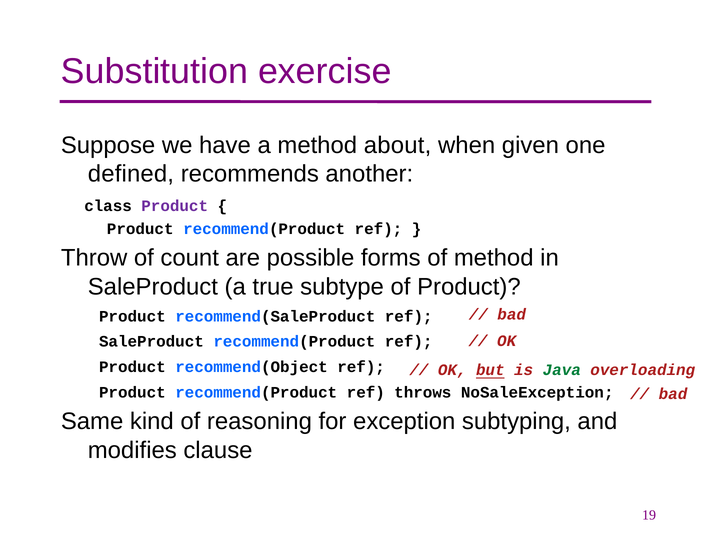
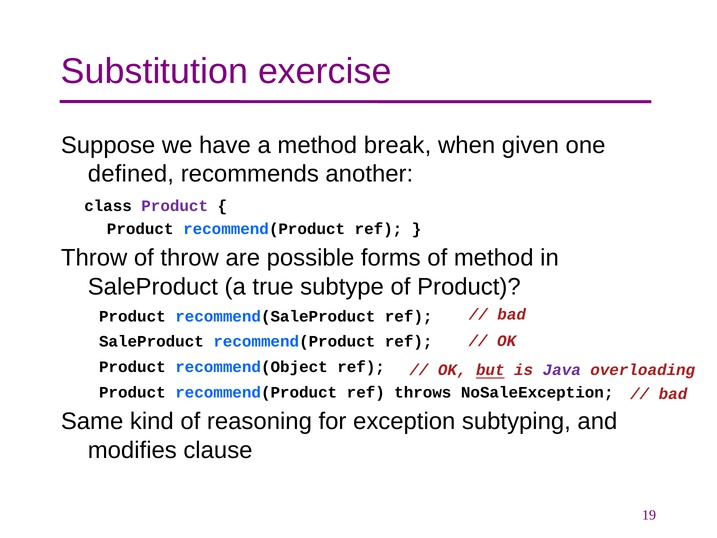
about: about -> break
of count: count -> throw
Java colour: green -> purple
